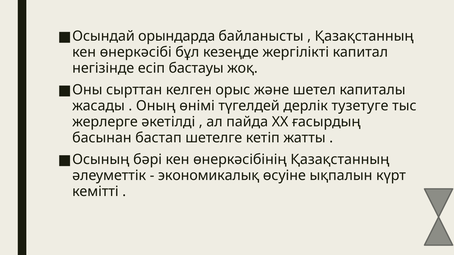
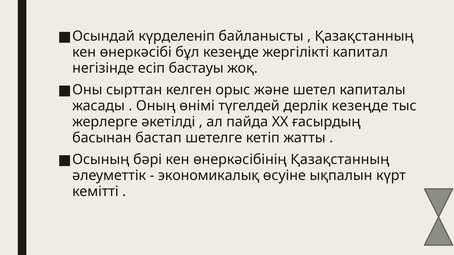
орындарда: орындарда -> күрделенiп
дерлiк тузетуге: тузетуге -> кезеңде
